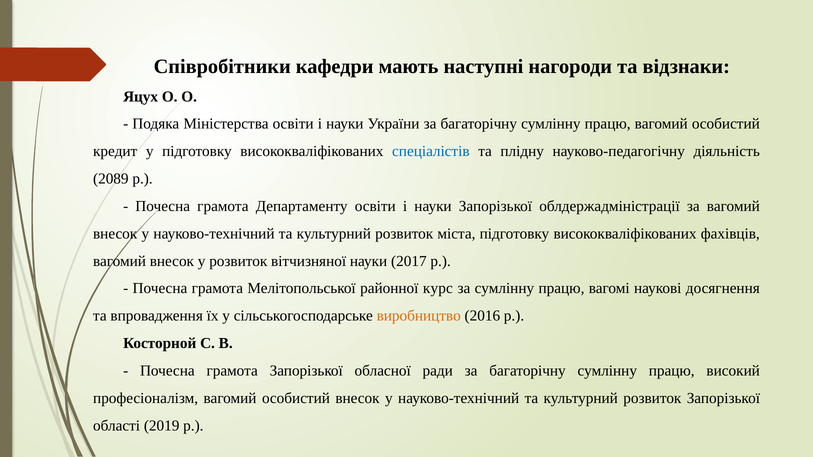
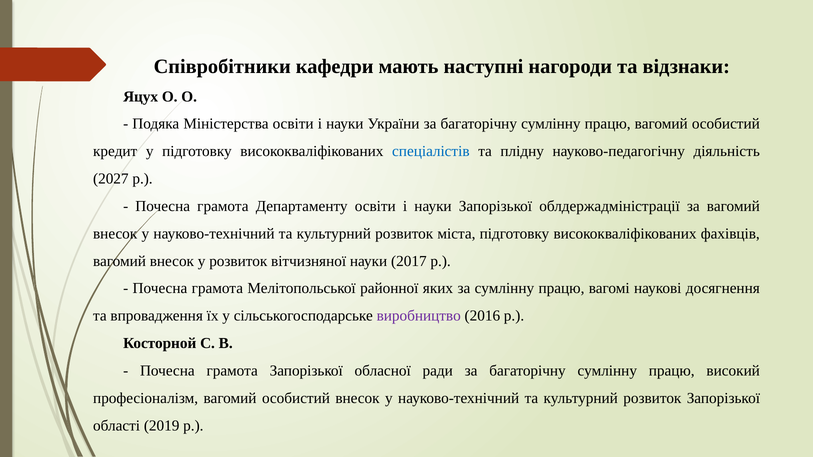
2089: 2089 -> 2027
курс: курс -> яких
виробництво colour: orange -> purple
